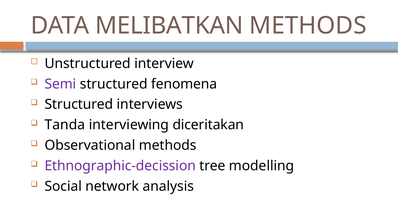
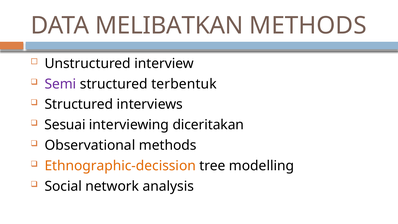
fenomena: fenomena -> terbentuk
Tanda: Tanda -> Sesuai
Ethnographic-decission colour: purple -> orange
